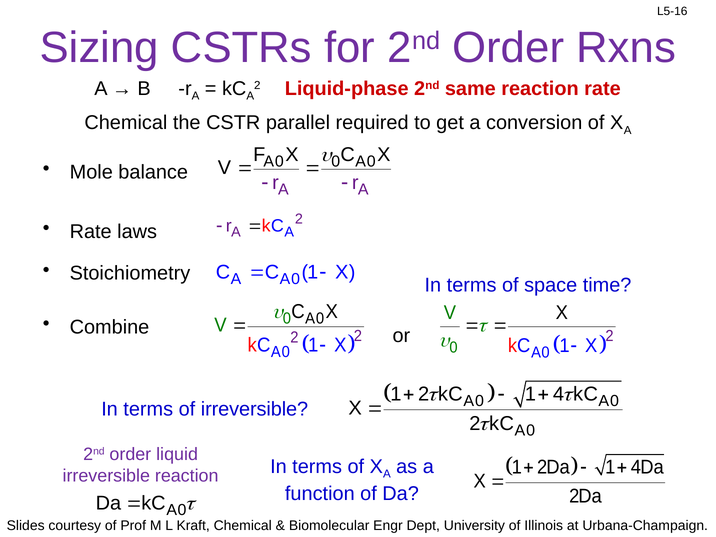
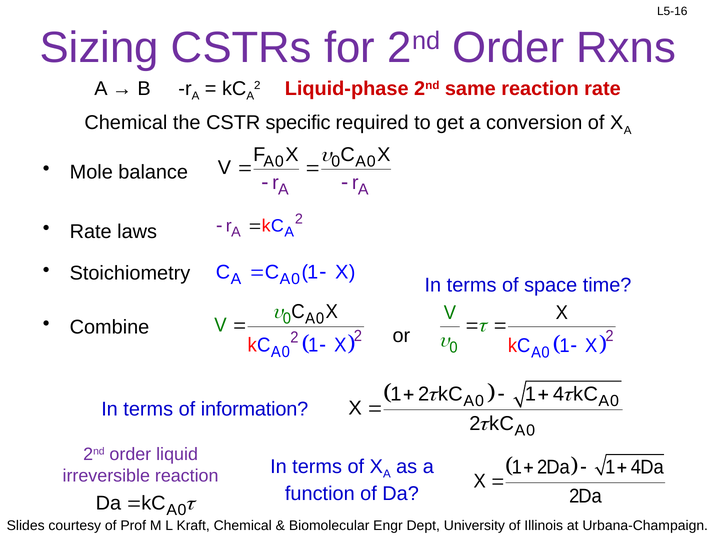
parallel: parallel -> specific
of irreversible: irreversible -> information
